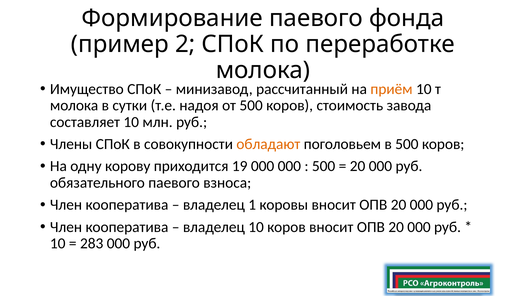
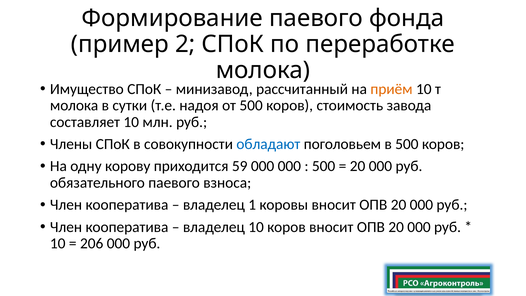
обладают colour: orange -> blue
19: 19 -> 59
283: 283 -> 206
